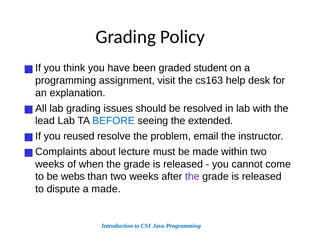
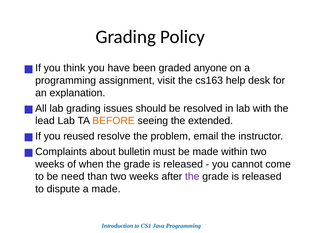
student: student -> anyone
BEFORE colour: blue -> orange
lecture: lecture -> bulletin
webs: webs -> need
